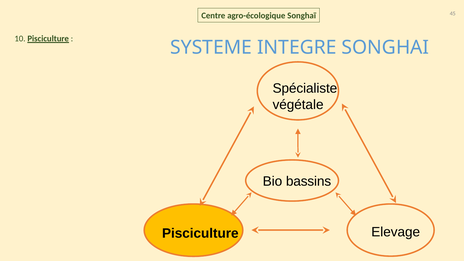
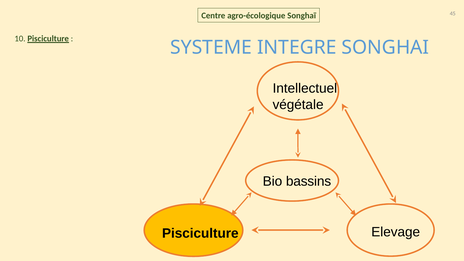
Spécialiste: Spécialiste -> Intellectuel
